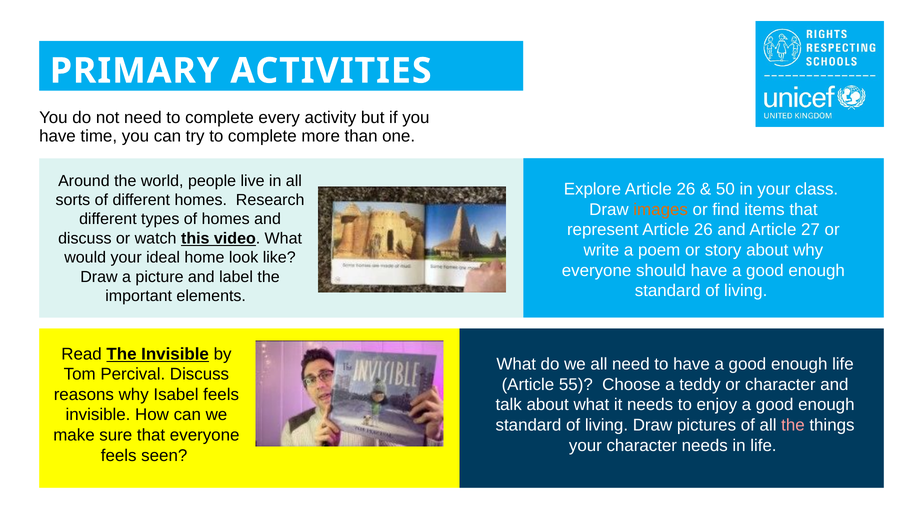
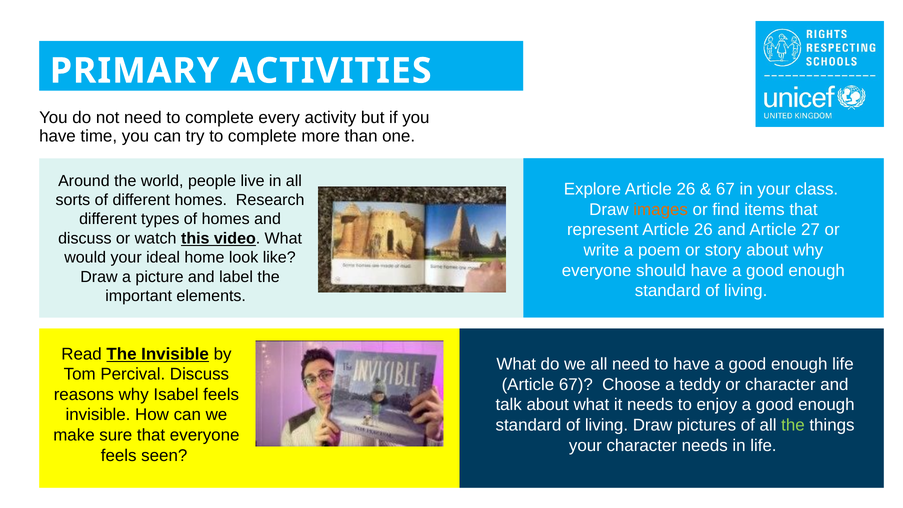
50 at (725, 189): 50 -> 67
Article 55: 55 -> 67
the at (793, 425) colour: pink -> light green
